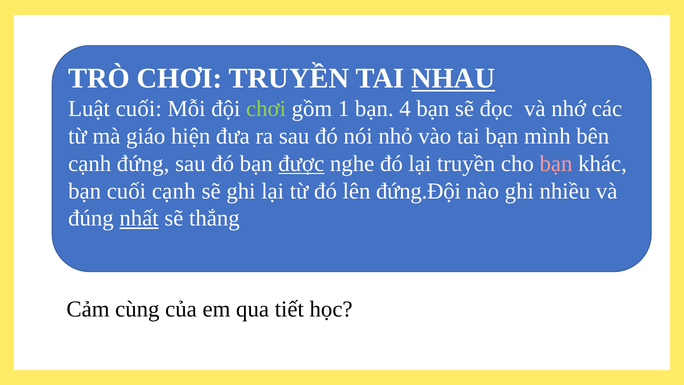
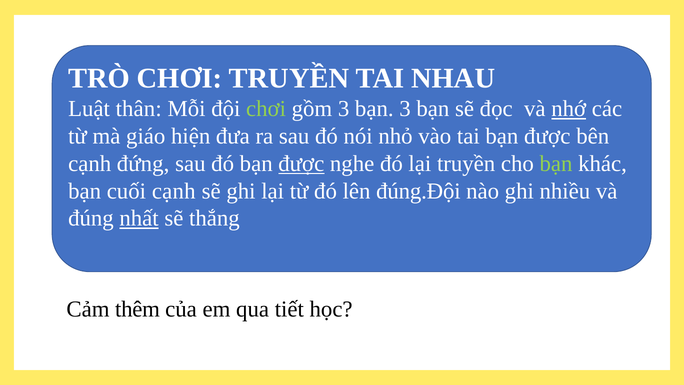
NHAU underline: present -> none
Luật cuối: cuối -> thân
gồm 1: 1 -> 3
bạn 4: 4 -> 3
nhớ underline: none -> present
tai bạn mình: mình -> được
bạn at (556, 164) colour: pink -> light green
đứng.Đội: đứng.Đội -> đúng.Đội
cùng: cùng -> thêm
